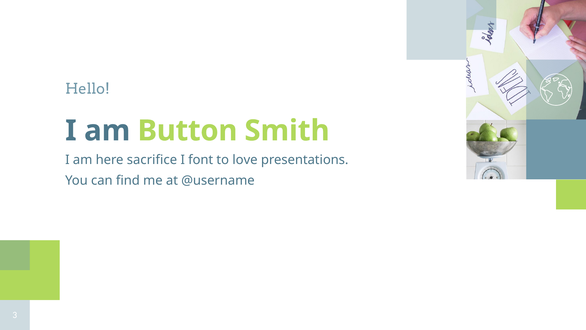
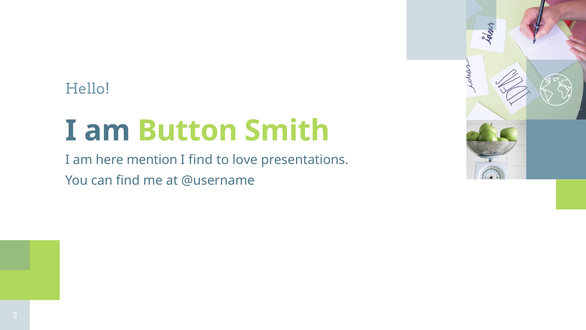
sacrifice: sacrifice -> mention
I font: font -> find
